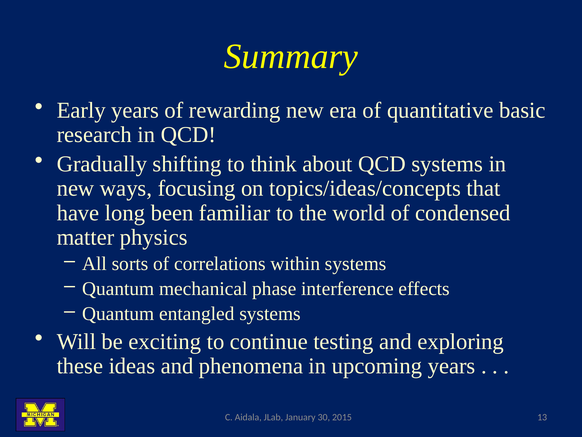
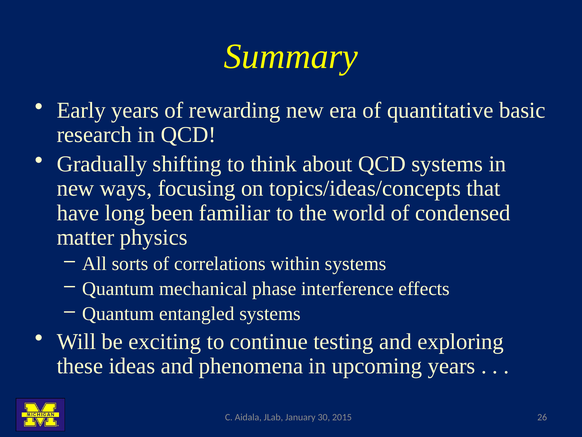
13: 13 -> 26
